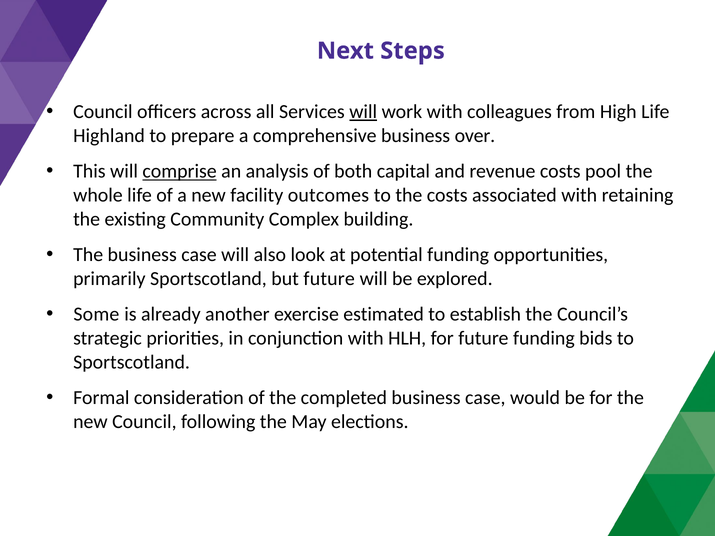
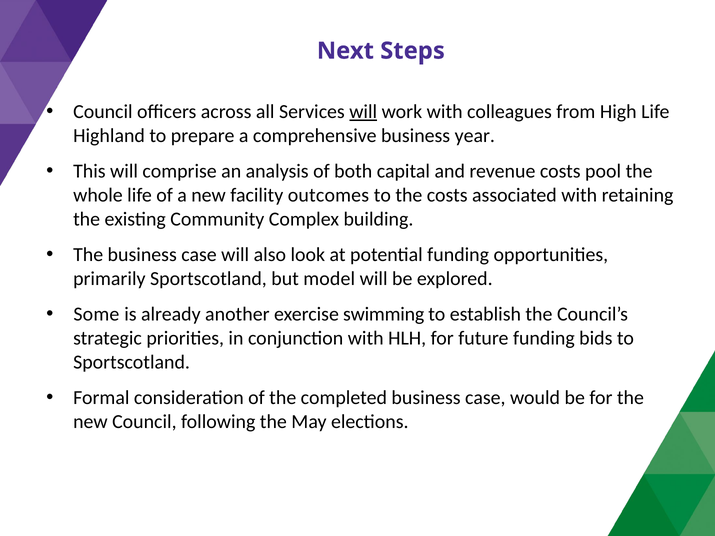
over: over -> year
comprise underline: present -> none
but future: future -> model
estimated: estimated -> swimming
